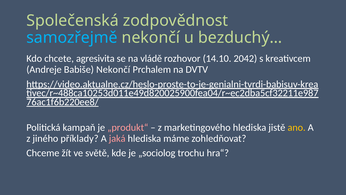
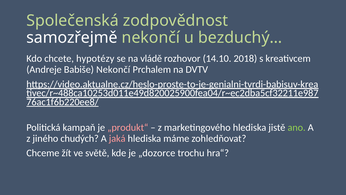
samozřejmě colour: light blue -> white
agresivita: agresivita -> hypotézy
2042: 2042 -> 2018
ano colour: yellow -> light green
příklady: příklady -> chudých
„sociolog: „sociolog -> „dozorce
